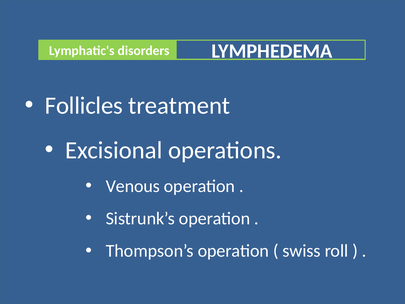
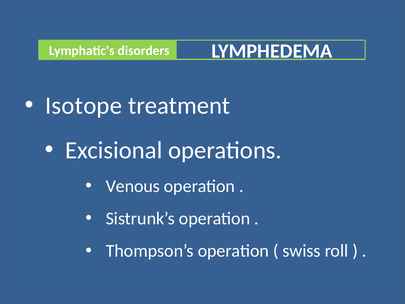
Follicles: Follicles -> Isotope
